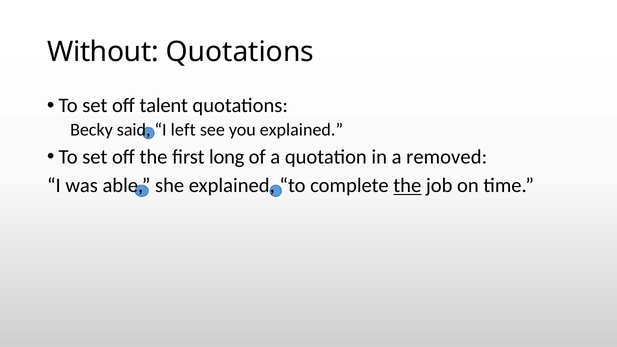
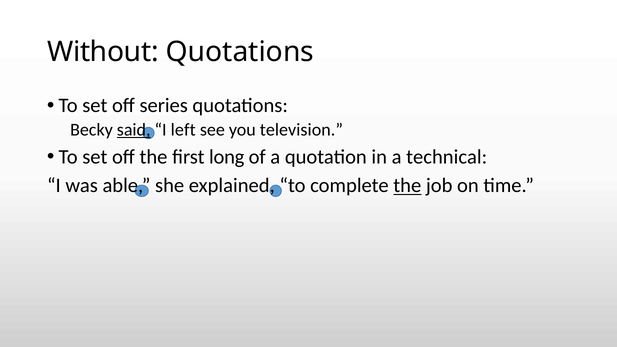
talent: talent -> series
said underline: none -> present
you explained: explained -> television
removed: removed -> technical
